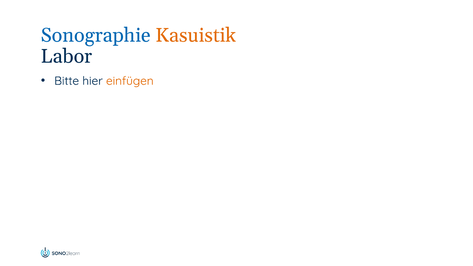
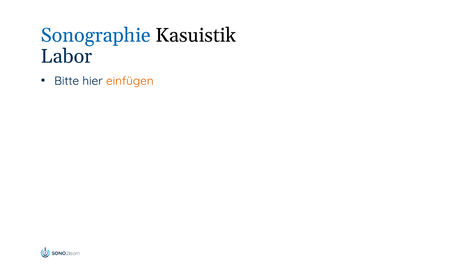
Kasuistik colour: orange -> black
